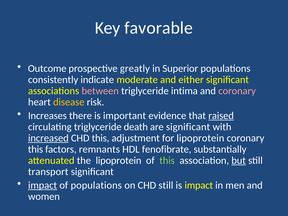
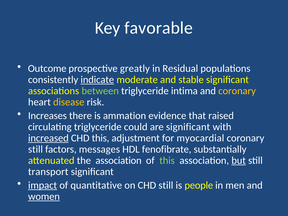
Superior: Superior -> Residual
indicate underline: none -> present
either: either -> stable
between colour: pink -> light green
coronary at (237, 91) colour: pink -> yellow
important: important -> ammation
raised underline: present -> none
death: death -> could
for lipoprotein: lipoprotein -> myocardial
this at (36, 149): this -> still
remnants: remnants -> messages
the lipoprotein: lipoprotein -> association
of populations: populations -> quantitative
is impact: impact -> people
women underline: none -> present
